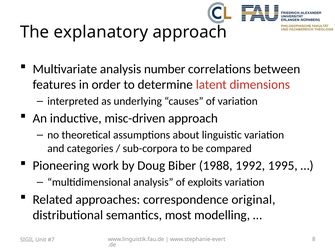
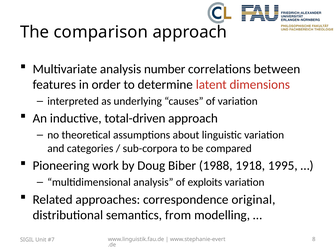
explanatory: explanatory -> comparison
misc-driven: misc-driven -> total-driven
1992: 1992 -> 1918
most: most -> from
